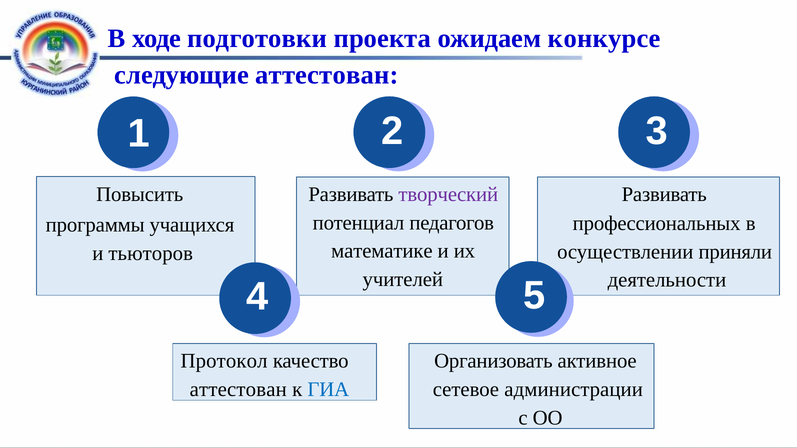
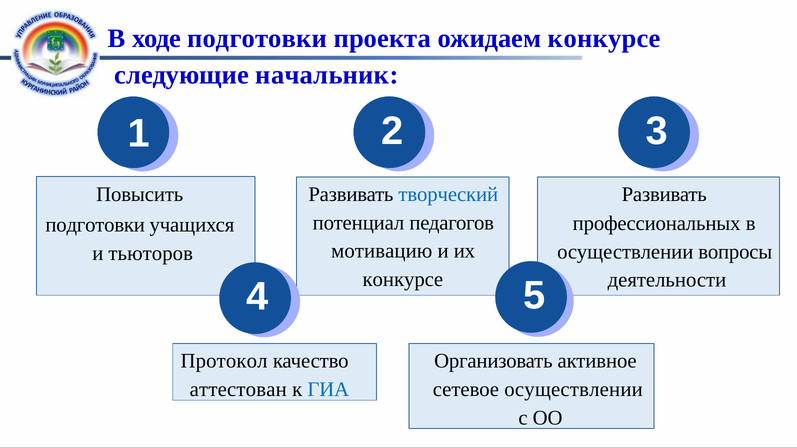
следующие аттестован: аттестован -> начальник
творческий colour: purple -> blue
программы at (95, 225): программы -> подготовки
математике: математике -> мотивацию
приняли: приняли -> вопросы
учителей at (403, 280): учителей -> конкурсе
сетевое администрации: администрации -> осуществлении
